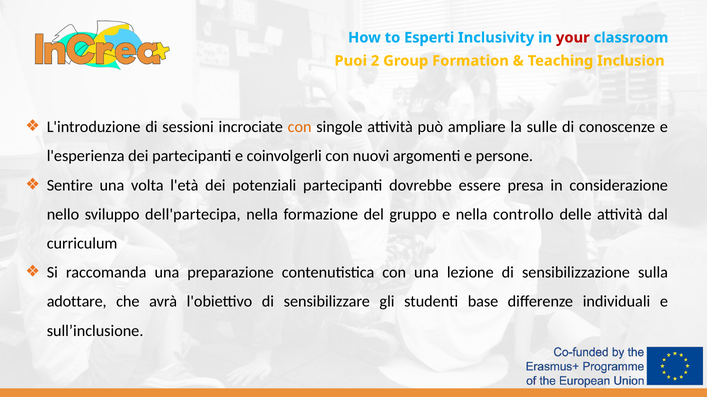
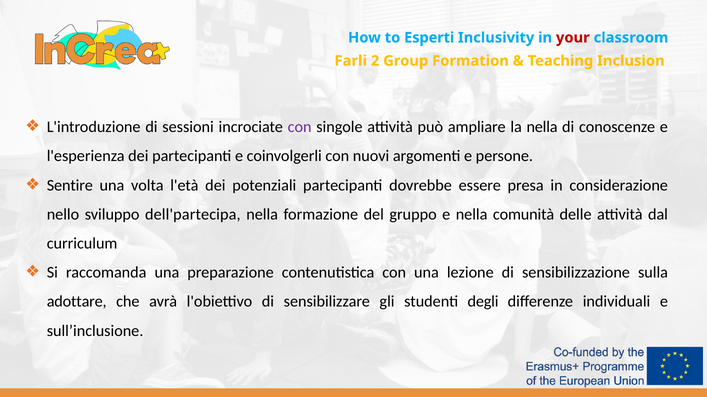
Puoi: Puoi -> Farli
con at (300, 127) colour: orange -> purple
la sulle: sulle -> nella
controllo: controllo -> comunità
base: base -> degli
